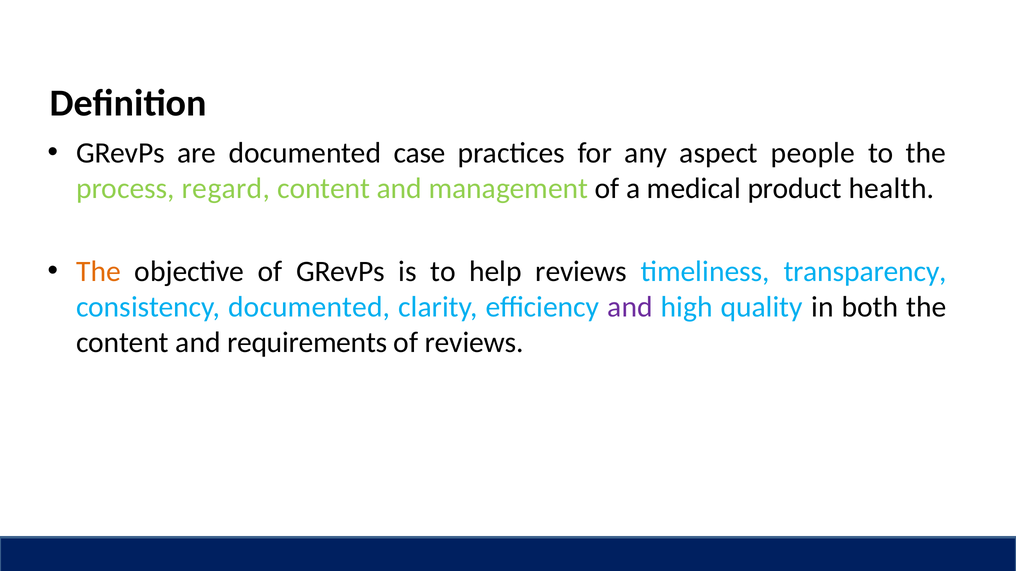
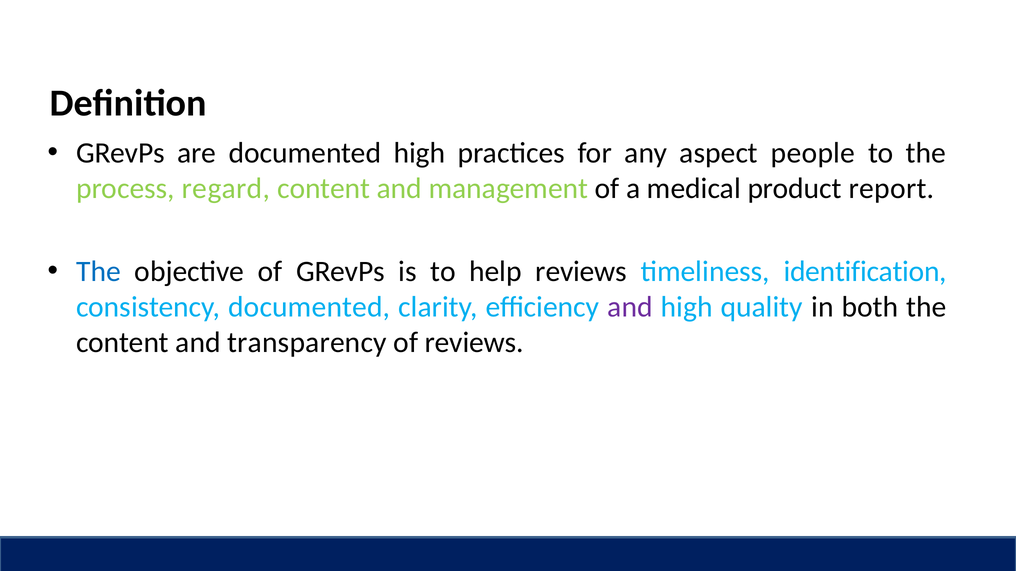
documented case: case -> high
health: health -> report
The at (98, 272) colour: orange -> blue
transparency: transparency -> identification
requirements: requirements -> transparency
